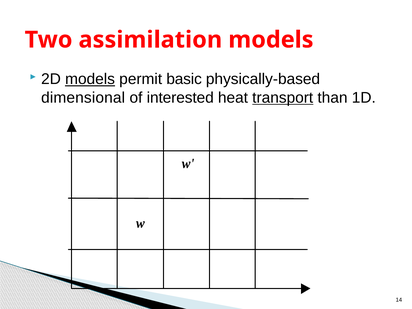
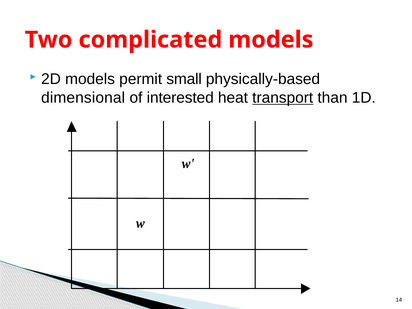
assimilation: assimilation -> complicated
models at (90, 79) underline: present -> none
basic: basic -> small
